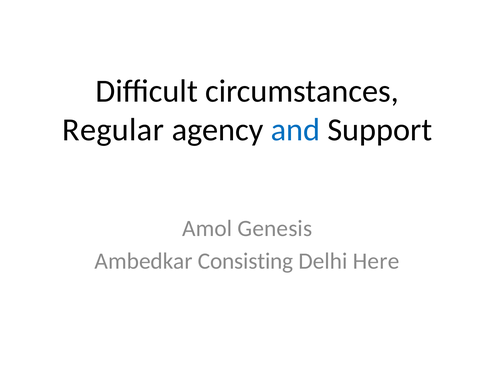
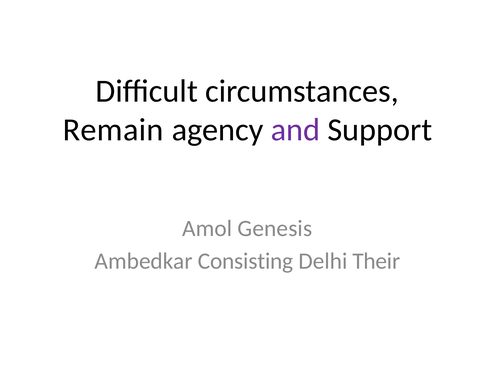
Regular: Regular -> Remain
and colour: blue -> purple
Here: Here -> Their
